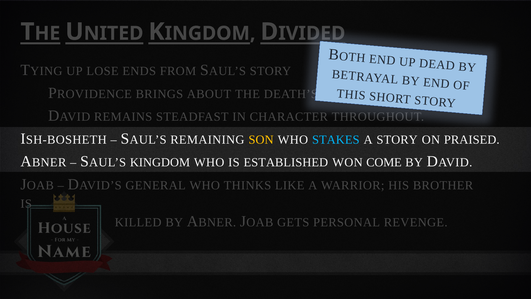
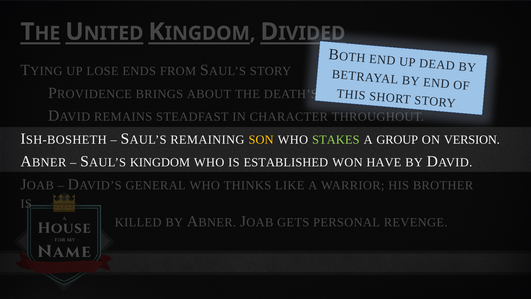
STAKES colour: light blue -> light green
A STORY: STORY -> GROUP
PRAISED: PRAISED -> VERSION
COME: COME -> HAVE
